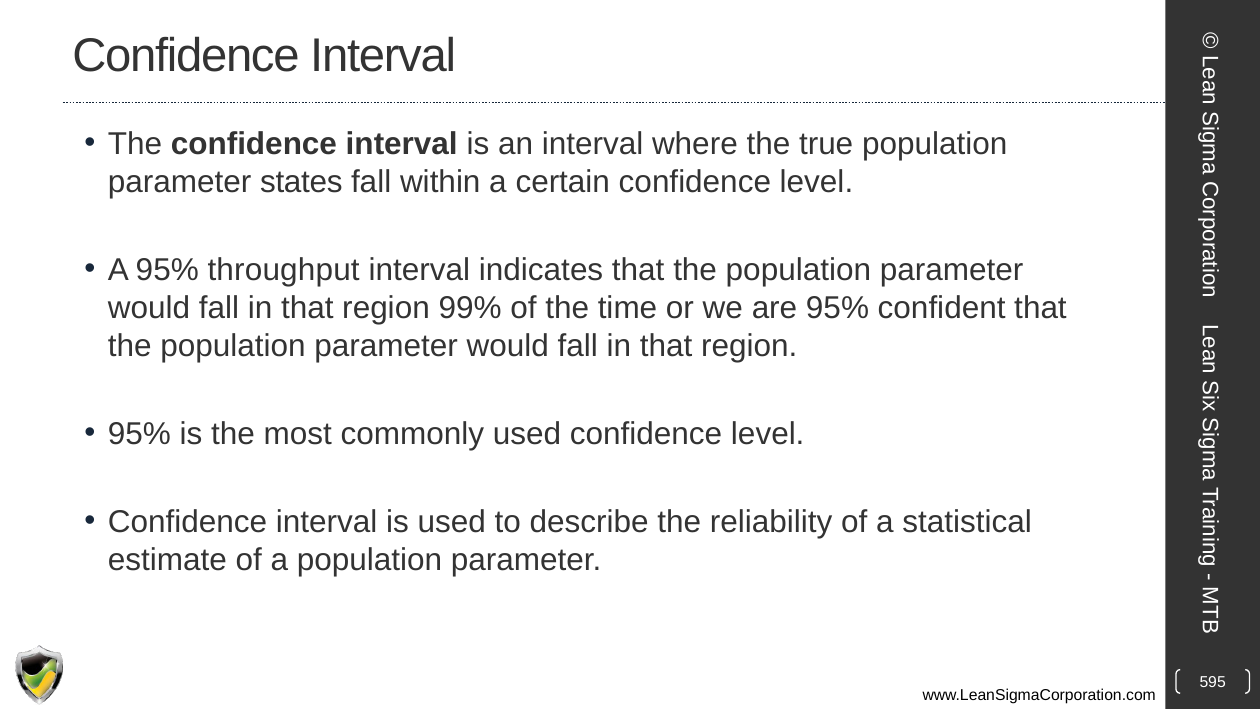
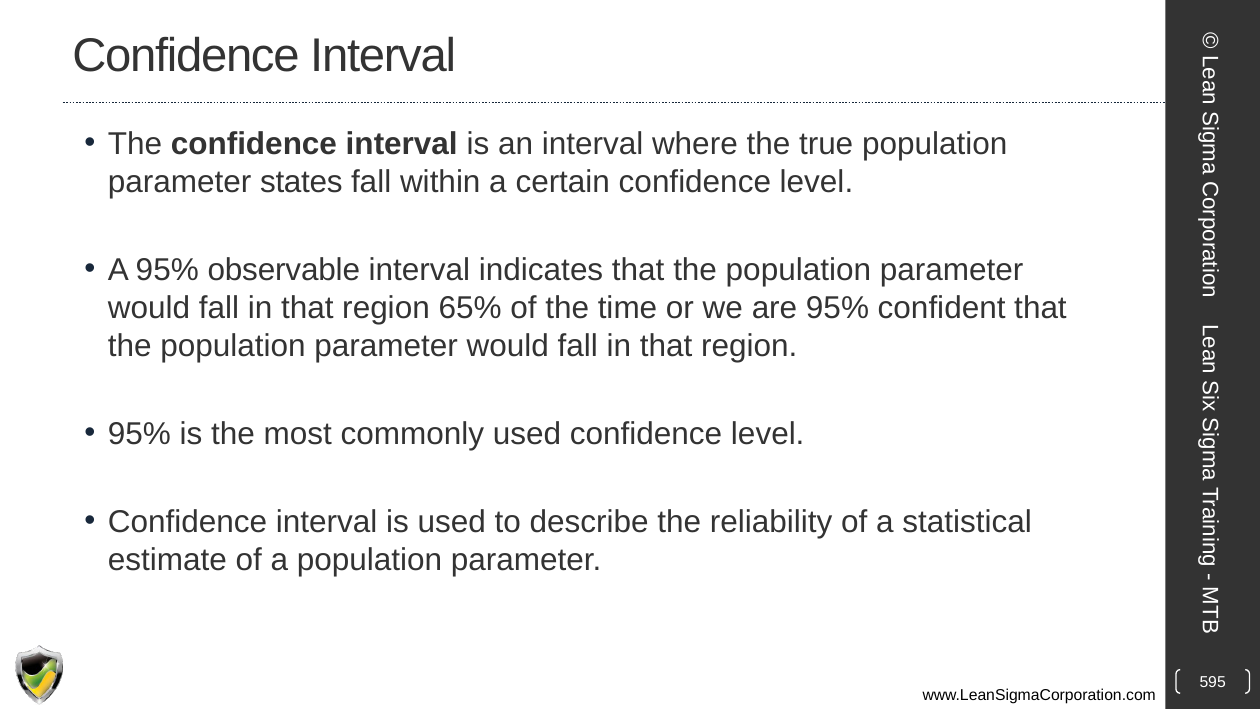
throughput: throughput -> observable
99%: 99% -> 65%
